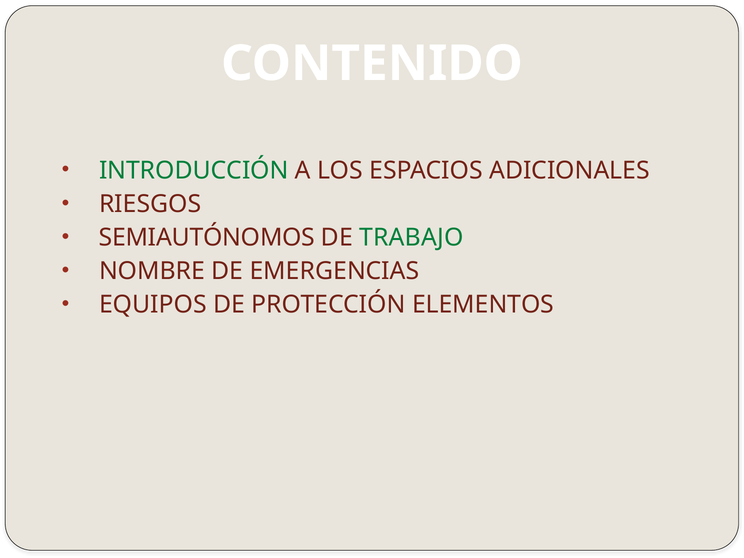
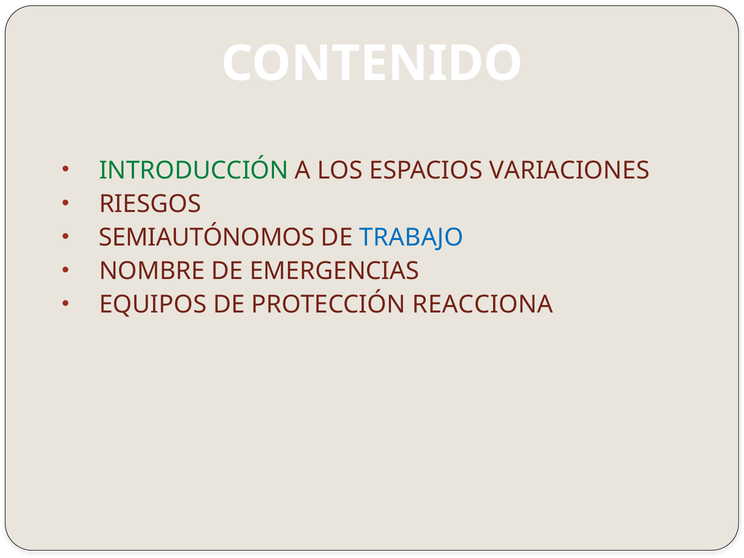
ADICIONALES: ADICIONALES -> VARIACIONES
TRABAJO colour: green -> blue
ELEMENTOS: ELEMENTOS -> REACCIONA
